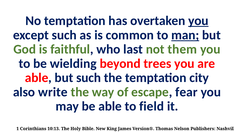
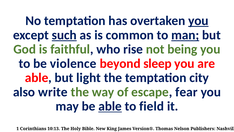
such at (64, 35) underline: none -> present
last: last -> rise
them: them -> being
wielding: wielding -> violence
trees: trees -> sleep
but such: such -> light
able at (110, 106) underline: none -> present
